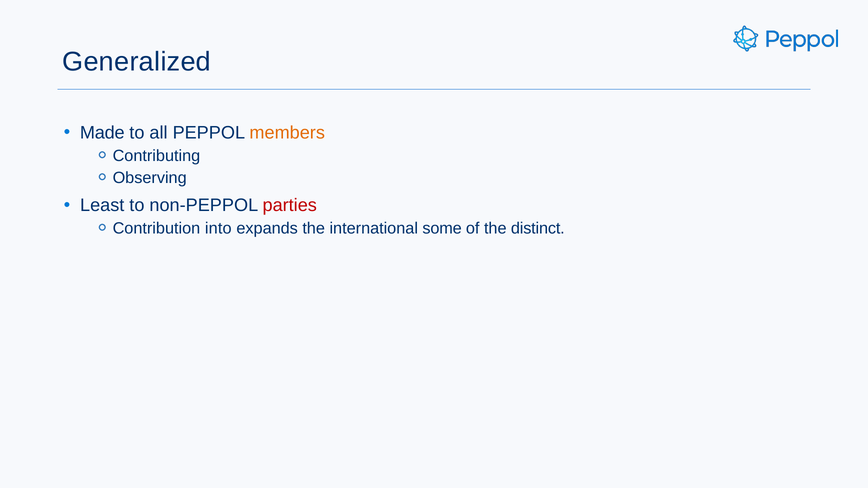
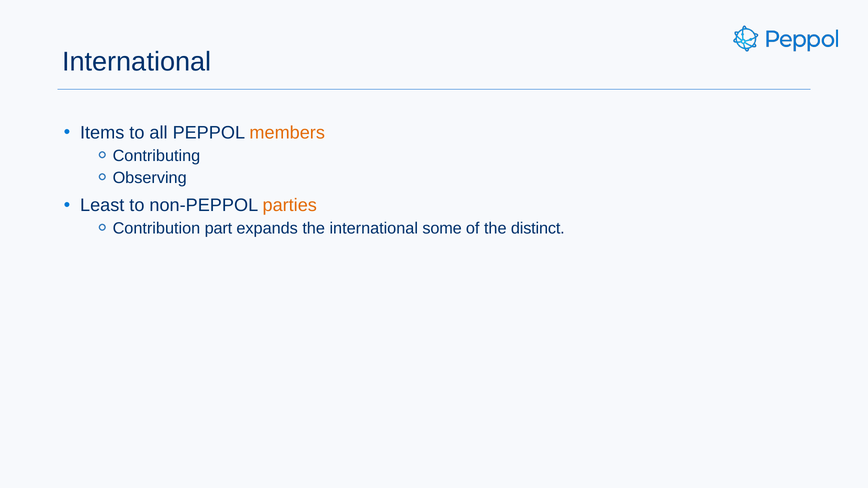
Generalized at (137, 62): Generalized -> International
Made: Made -> Items
parties colour: red -> orange
into: into -> part
